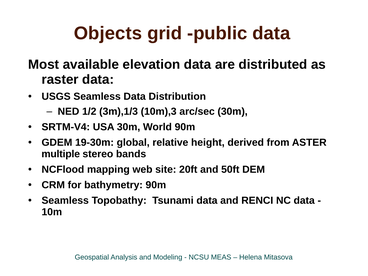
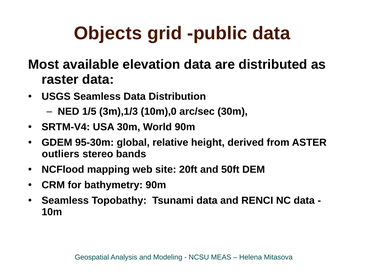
1/2: 1/2 -> 1/5
10m),3: 10m),3 -> 10m),0
19-30m: 19-30m -> 95-30m
multiple: multiple -> outliers
